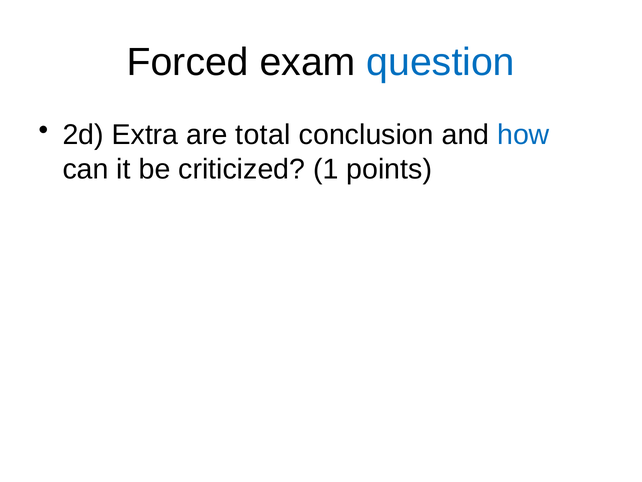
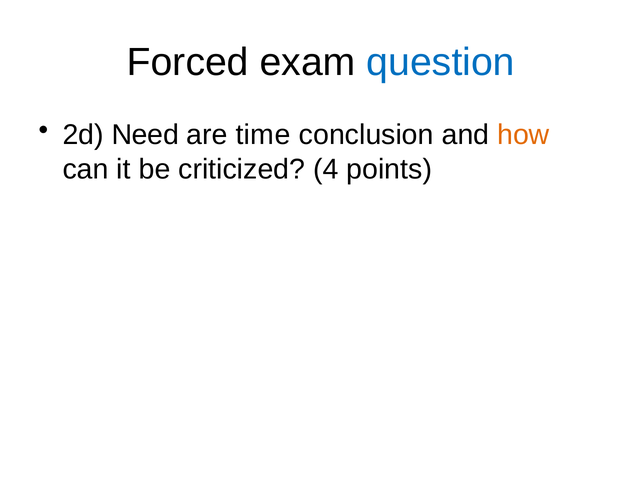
Extra: Extra -> Need
total: total -> time
how colour: blue -> orange
1: 1 -> 4
